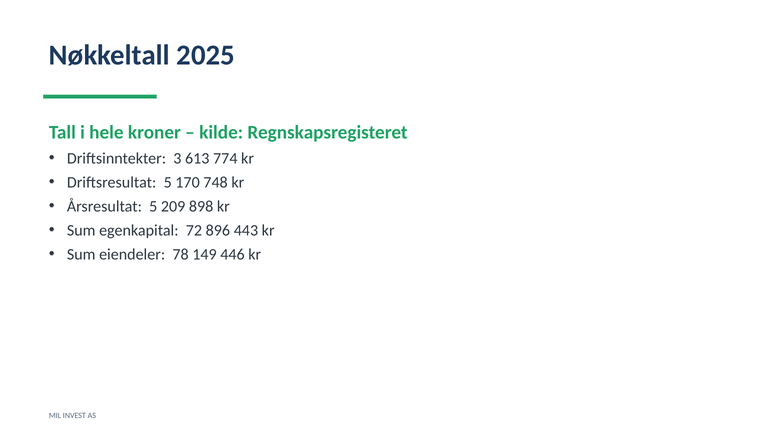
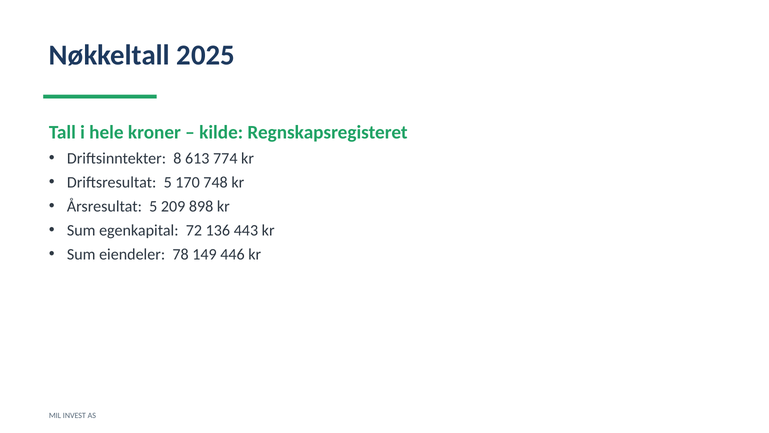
3: 3 -> 8
896: 896 -> 136
